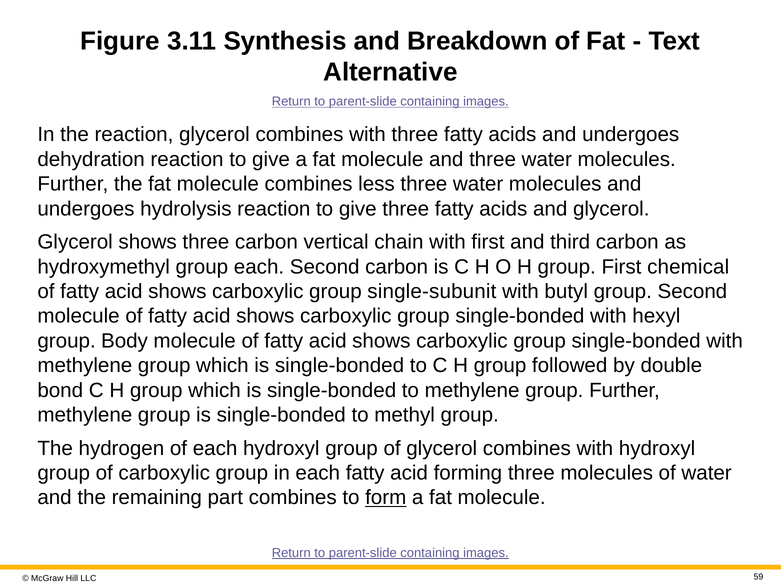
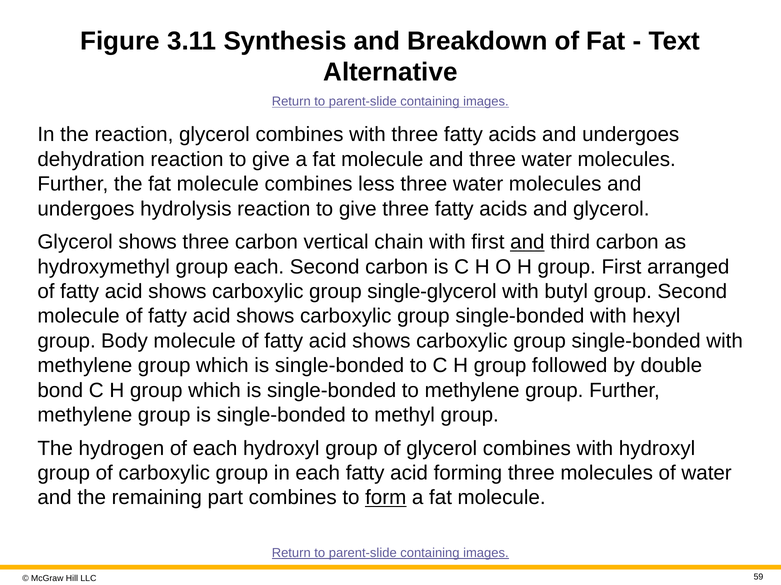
and at (527, 242) underline: none -> present
chemical: chemical -> arranged
single-subunit: single-subunit -> single-glycerol
